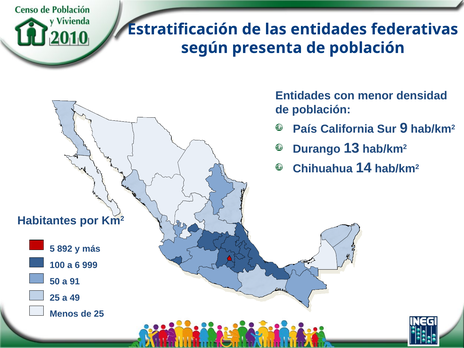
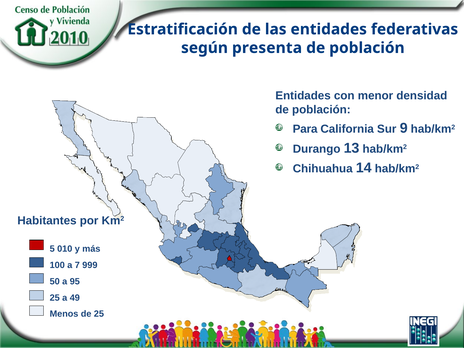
País: País -> Para
892: 892 -> 010
6: 6 -> 7
91: 91 -> 95
